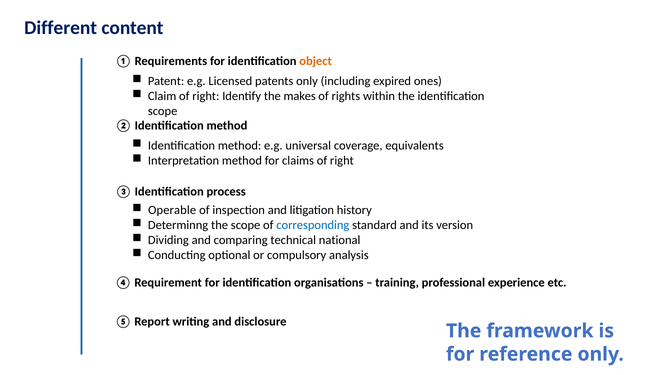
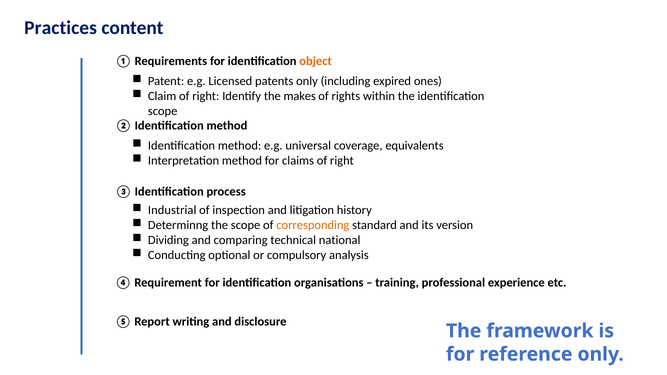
Different: Different -> Practices
Operable: Operable -> Industrial
corresponding colour: blue -> orange
